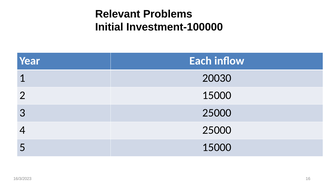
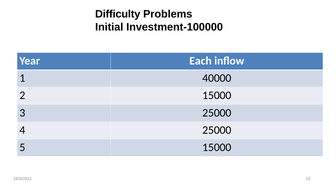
Relevant: Relevant -> Difficulty
20030: 20030 -> 40000
